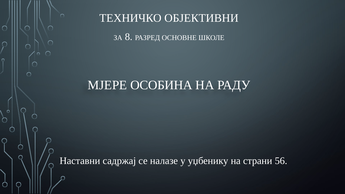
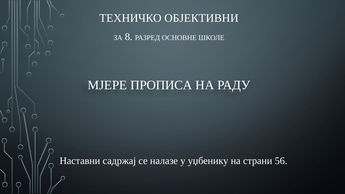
ОСОБИНА: ОСОБИНА -> ПРОПИСА
